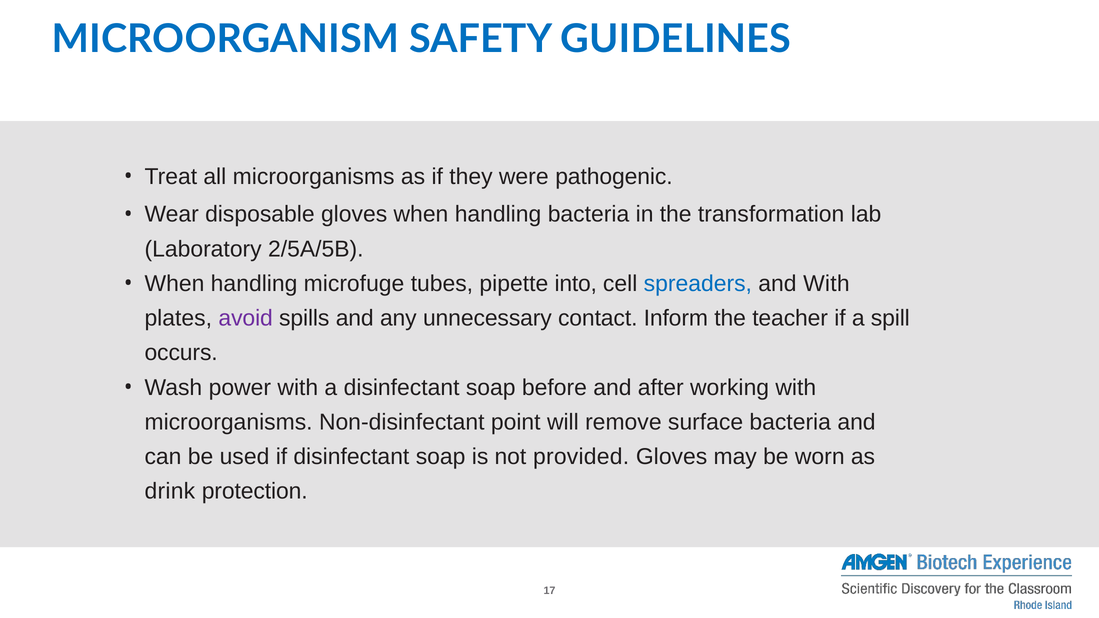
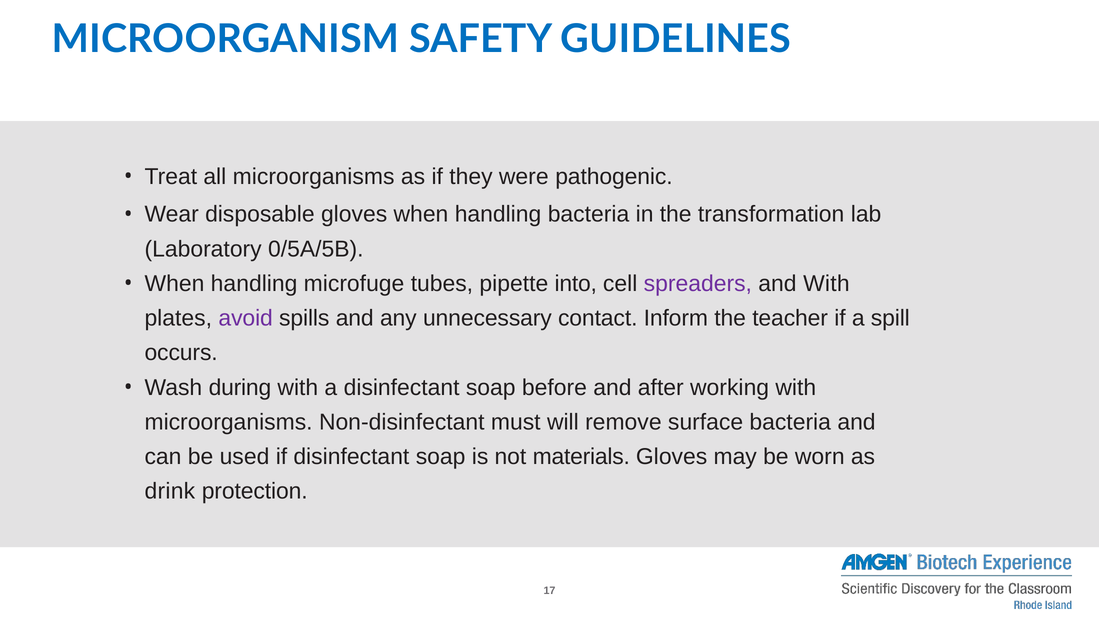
2/5A/5B: 2/5A/5B -> 0/5A/5B
spreaders colour: blue -> purple
power: power -> during
point: point -> must
provided: provided -> materials
